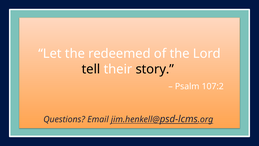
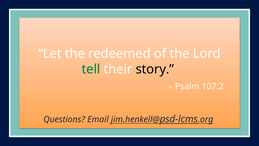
tell at (91, 69) colour: black -> green
